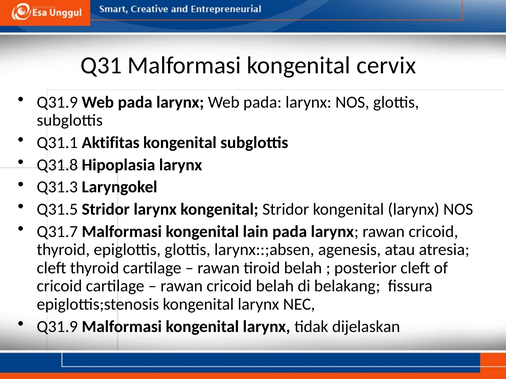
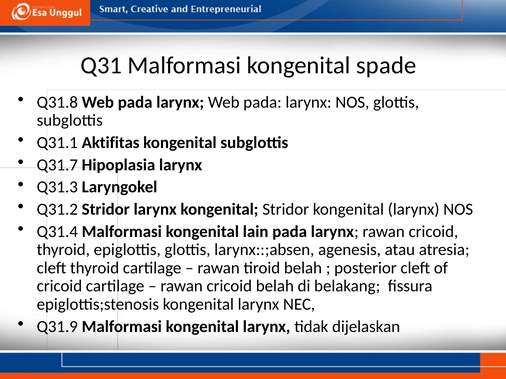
cervix: cervix -> spade
Q31.9 at (57, 102): Q31.9 -> Q31.8
Q31.8: Q31.8 -> Q31.7
Q31.5: Q31.5 -> Q31.2
Q31.7: Q31.7 -> Q31.4
